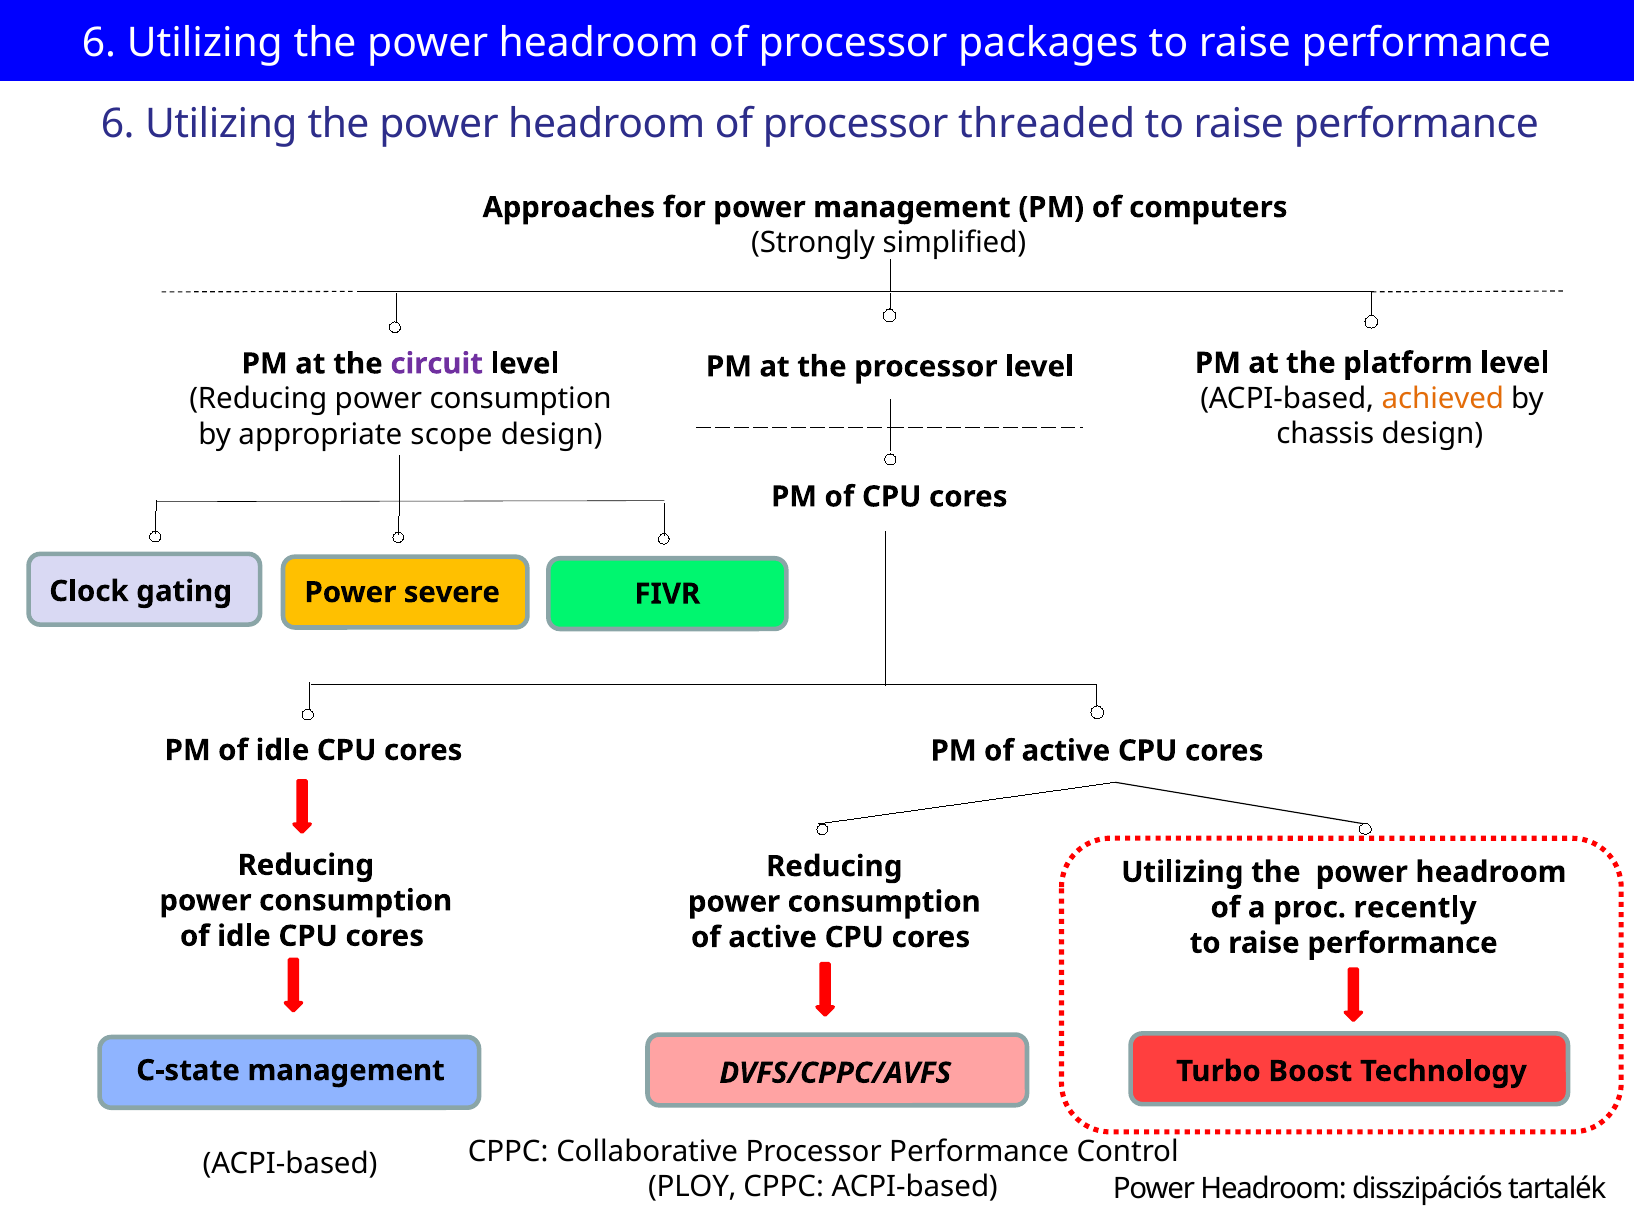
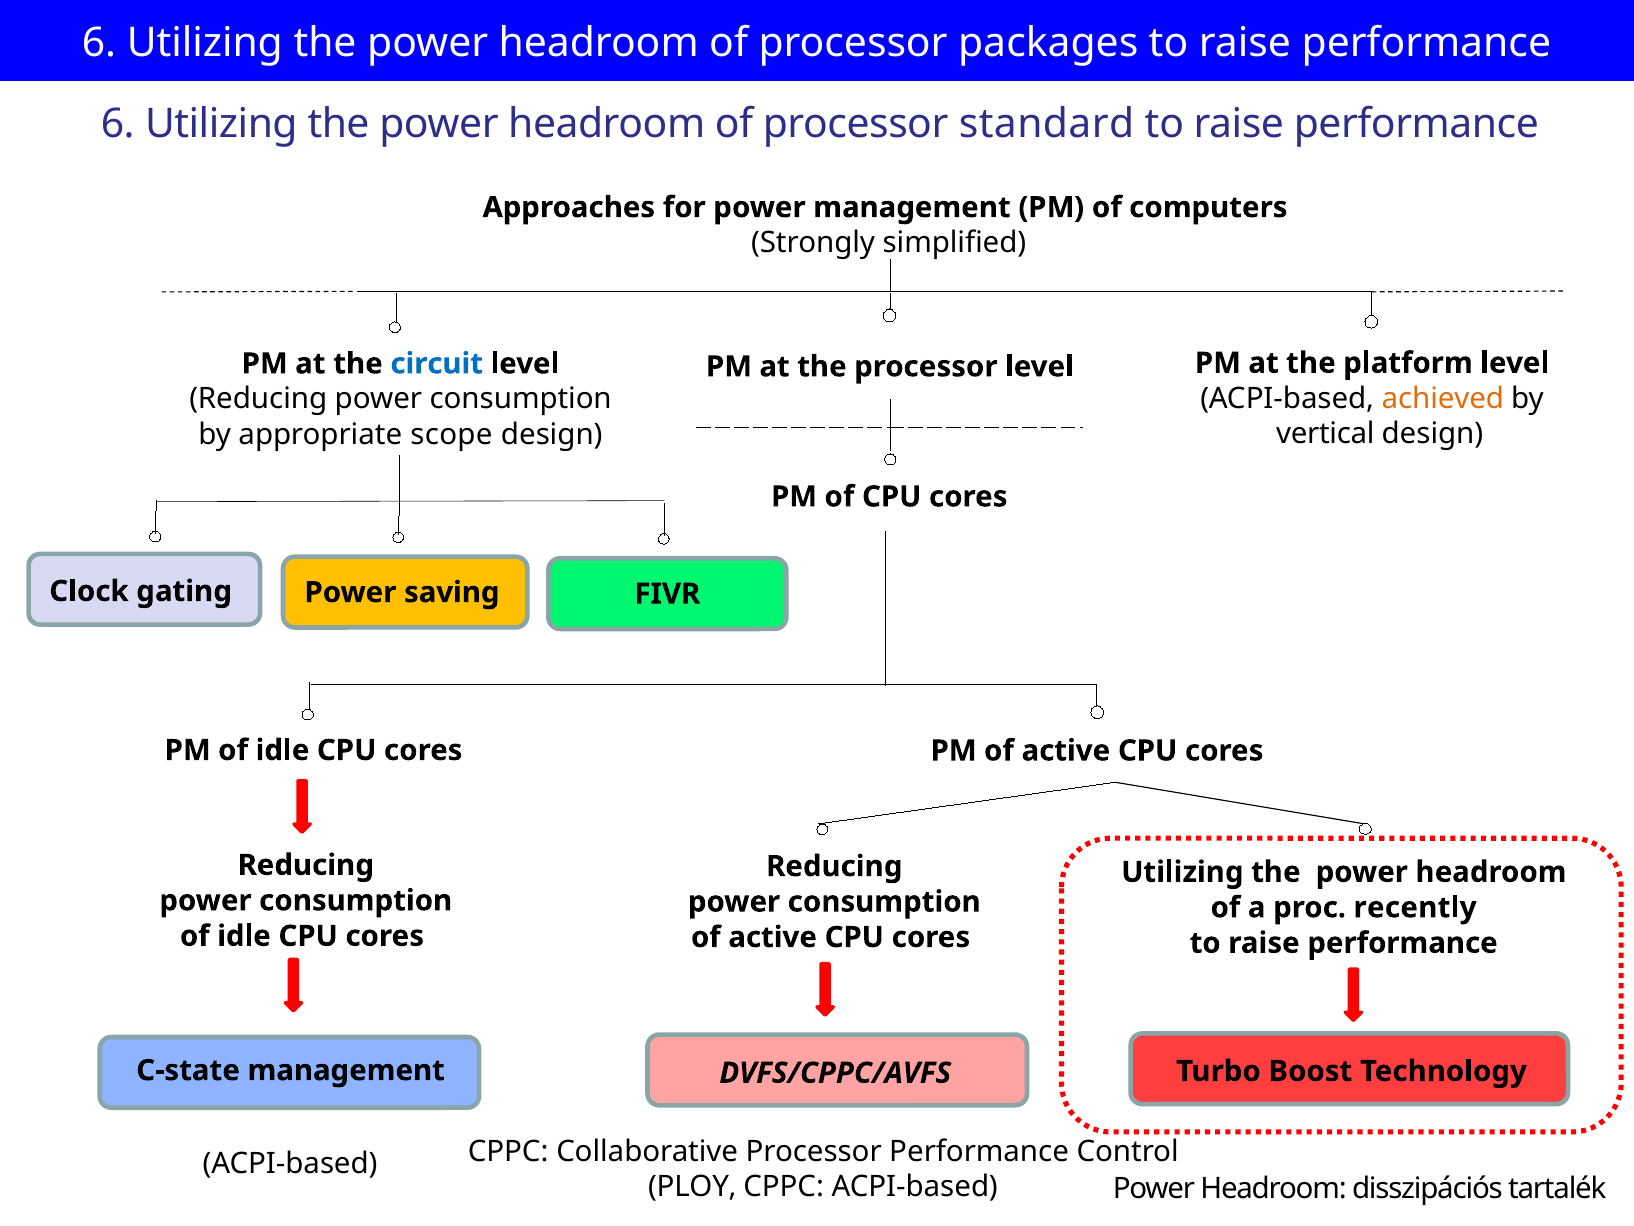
threaded: threaded -> standard
circuit colour: purple -> blue
chassis: chassis -> vertical
severe: severe -> saving
